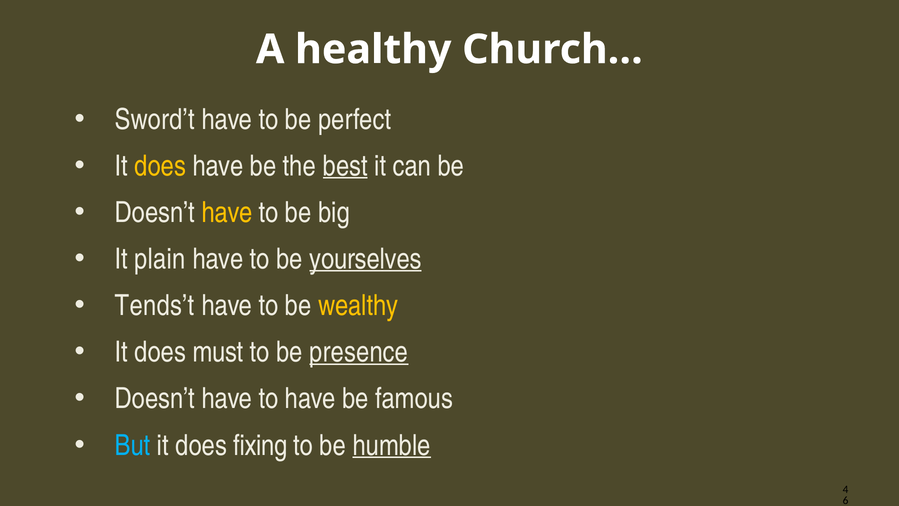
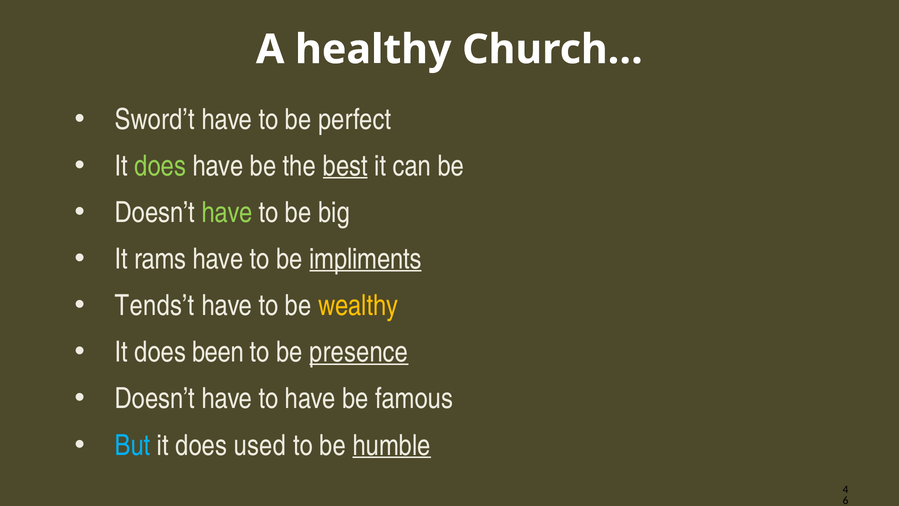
does at (160, 166) colour: yellow -> light green
have at (227, 212) colour: yellow -> light green
plain: plain -> rams
yourselves: yourselves -> impliments
must: must -> been
fixing: fixing -> used
